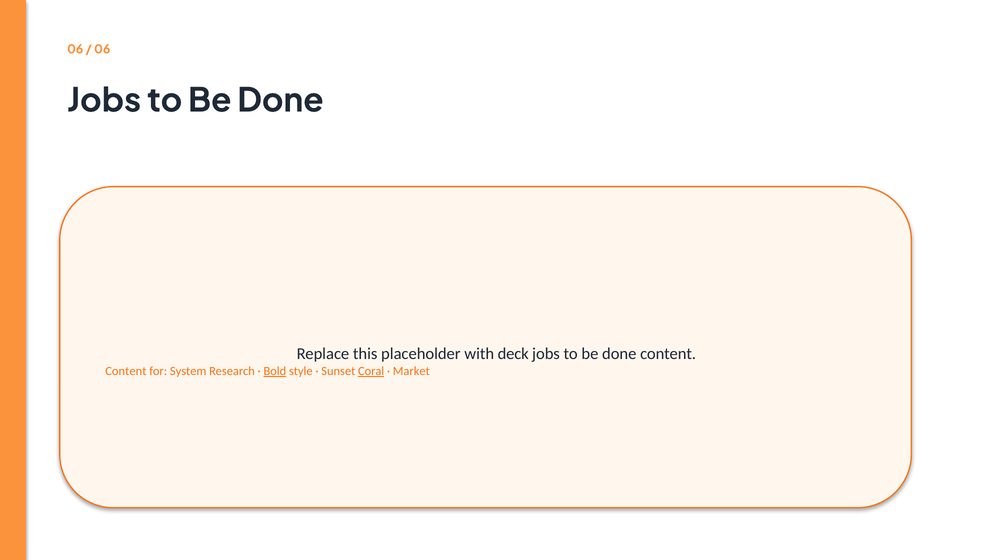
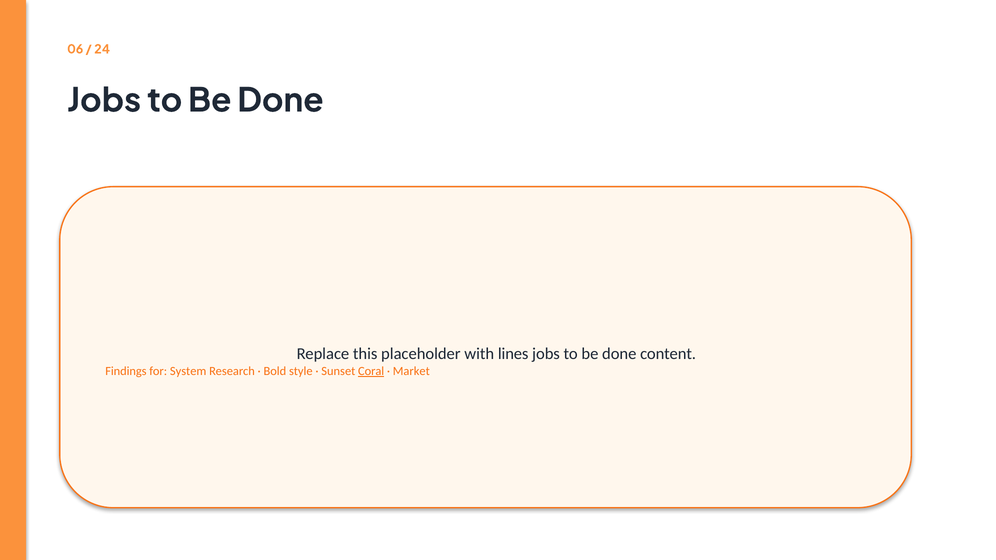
06 at (102, 49): 06 -> 24
deck: deck -> lines
Content at (126, 371): Content -> Findings
Bold underline: present -> none
